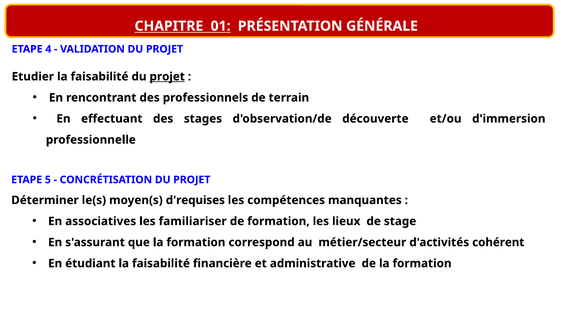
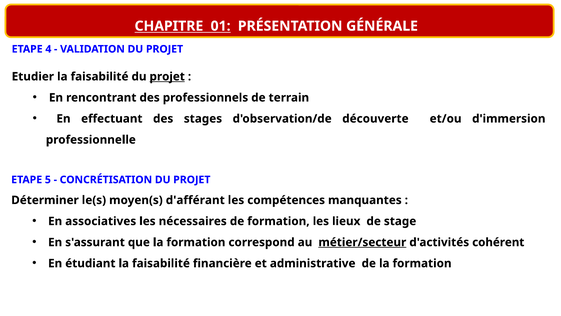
d'requises: d'requises -> d'afférant
familiariser: familiariser -> nécessaires
métier/secteur underline: none -> present
